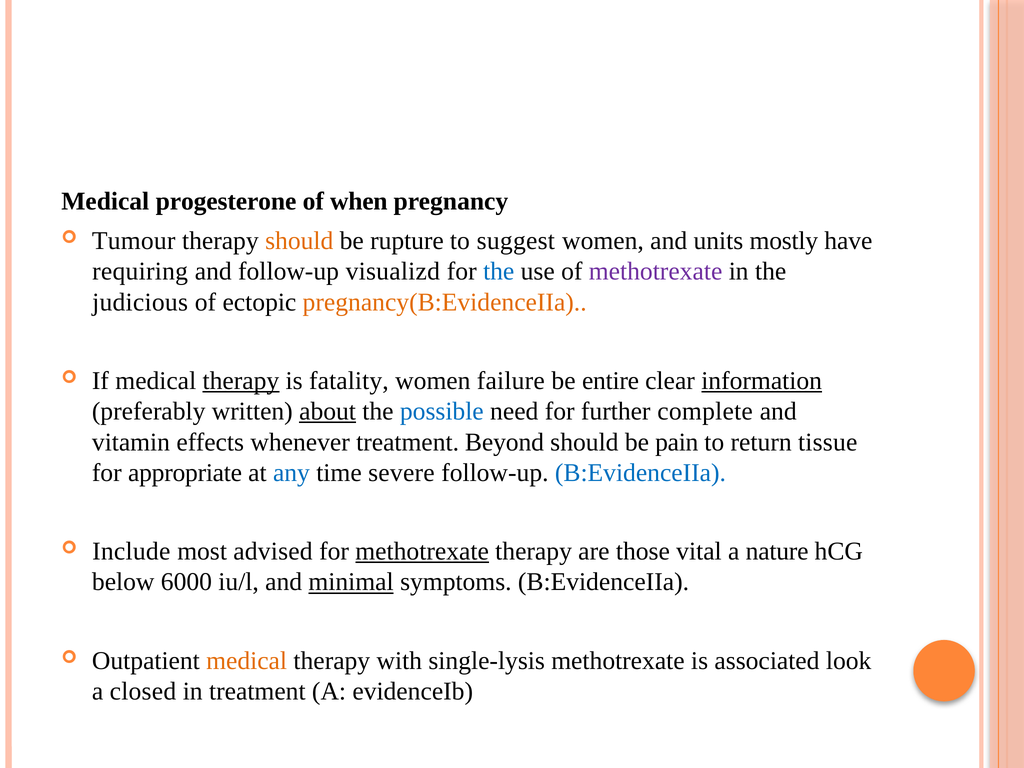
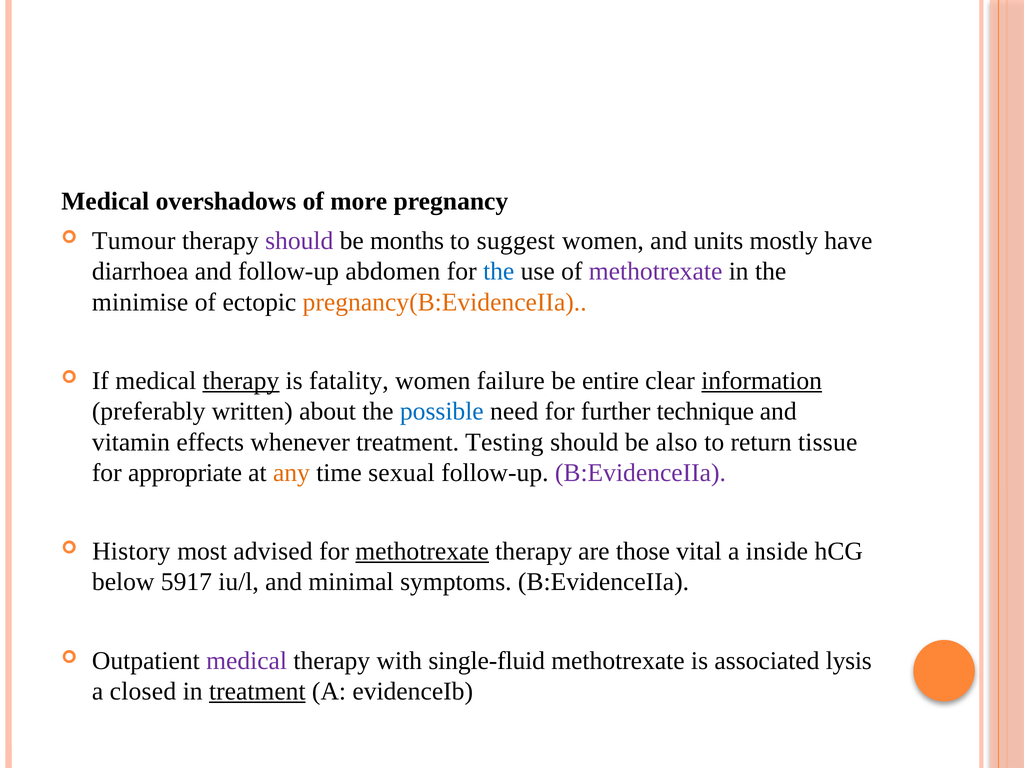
progesterone: progesterone -> overshadows
when: when -> more
should at (299, 241) colour: orange -> purple
rupture: rupture -> months
requiring: requiring -> diarrhoea
visualizd: visualizd -> abdomen
judicious: judicious -> minimise
about underline: present -> none
complete: complete -> technique
Beyond: Beyond -> Testing
pain: pain -> also
any colour: blue -> orange
severe: severe -> sexual
B:EvidenceIIa at (640, 473) colour: blue -> purple
Include: Include -> History
nature: nature -> inside
6000: 6000 -> 5917
minimal underline: present -> none
medical at (247, 661) colour: orange -> purple
single-lysis: single-lysis -> single-fluid
look: look -> lysis
treatment at (257, 691) underline: none -> present
